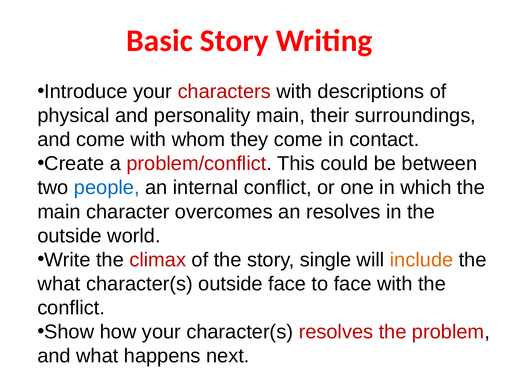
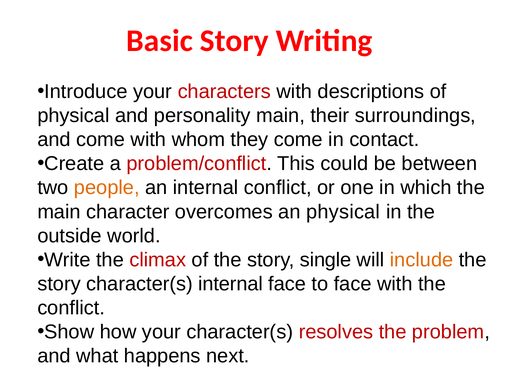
people colour: blue -> orange
an resolves: resolves -> physical
what at (59, 284): what -> story
character(s outside: outside -> internal
